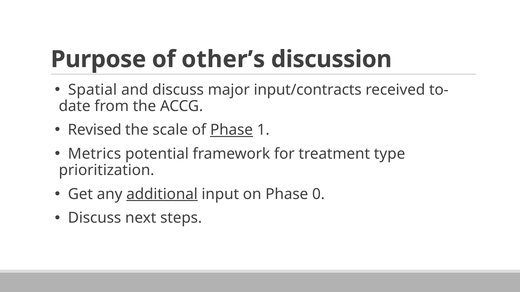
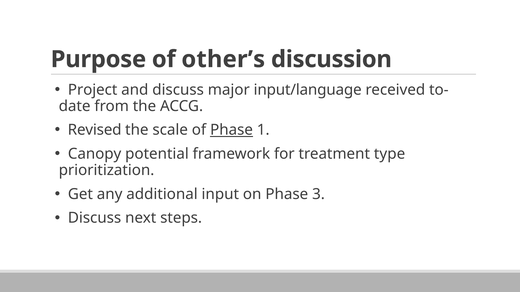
Spatial: Spatial -> Project
input/contracts: input/contracts -> input/language
Metrics: Metrics -> Canopy
additional underline: present -> none
0: 0 -> 3
